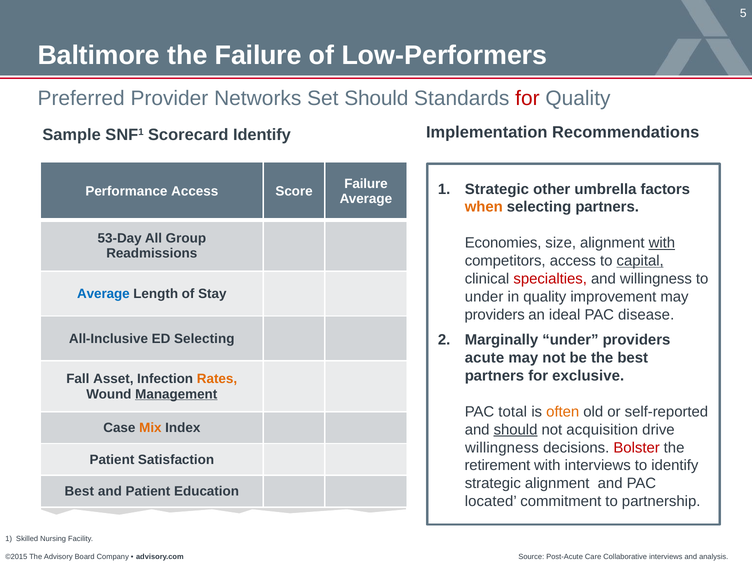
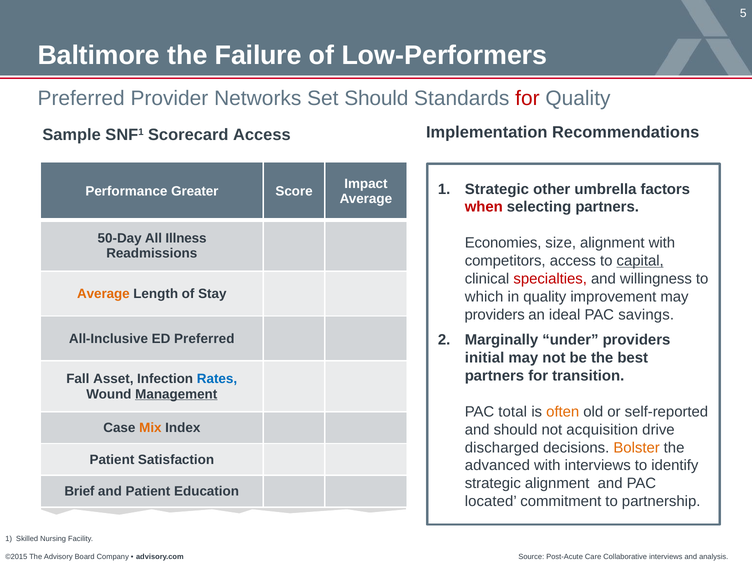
Scorecard Identify: Identify -> Access
Failure at (366, 184): Failure -> Impact
Performance Access: Access -> Greater
when colour: orange -> red
53-Day: 53-Day -> 50-Day
Group: Group -> Illness
with at (662, 243) underline: present -> none
Average at (103, 294) colour: blue -> orange
under at (484, 297): under -> which
disease: disease -> savings
ED Selecting: Selecting -> Preferred
acute: acute -> initial
exclusive: exclusive -> transition
Rates colour: orange -> blue
should at (516, 430) underline: present -> none
willingness at (502, 448): willingness -> discharged
Bolster colour: red -> orange
retirement: retirement -> advanced
Best at (79, 491): Best -> Brief
